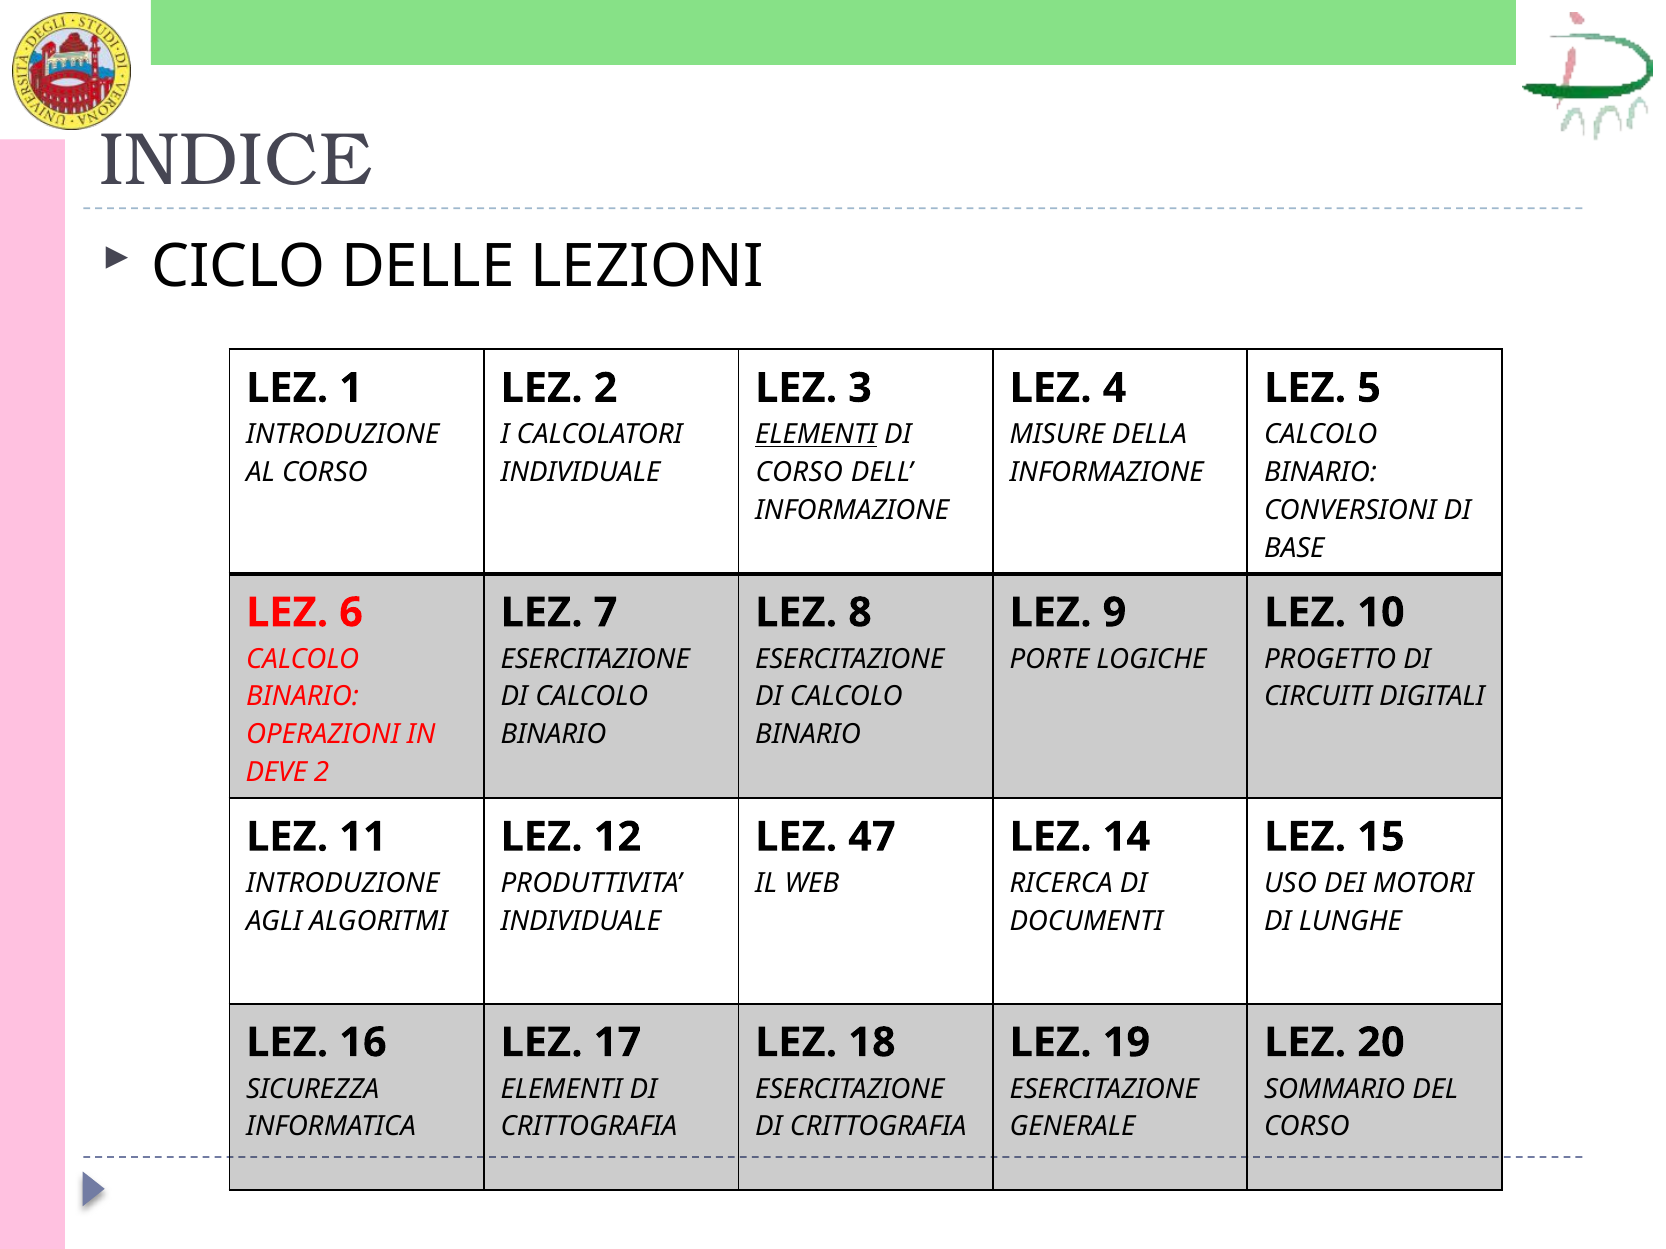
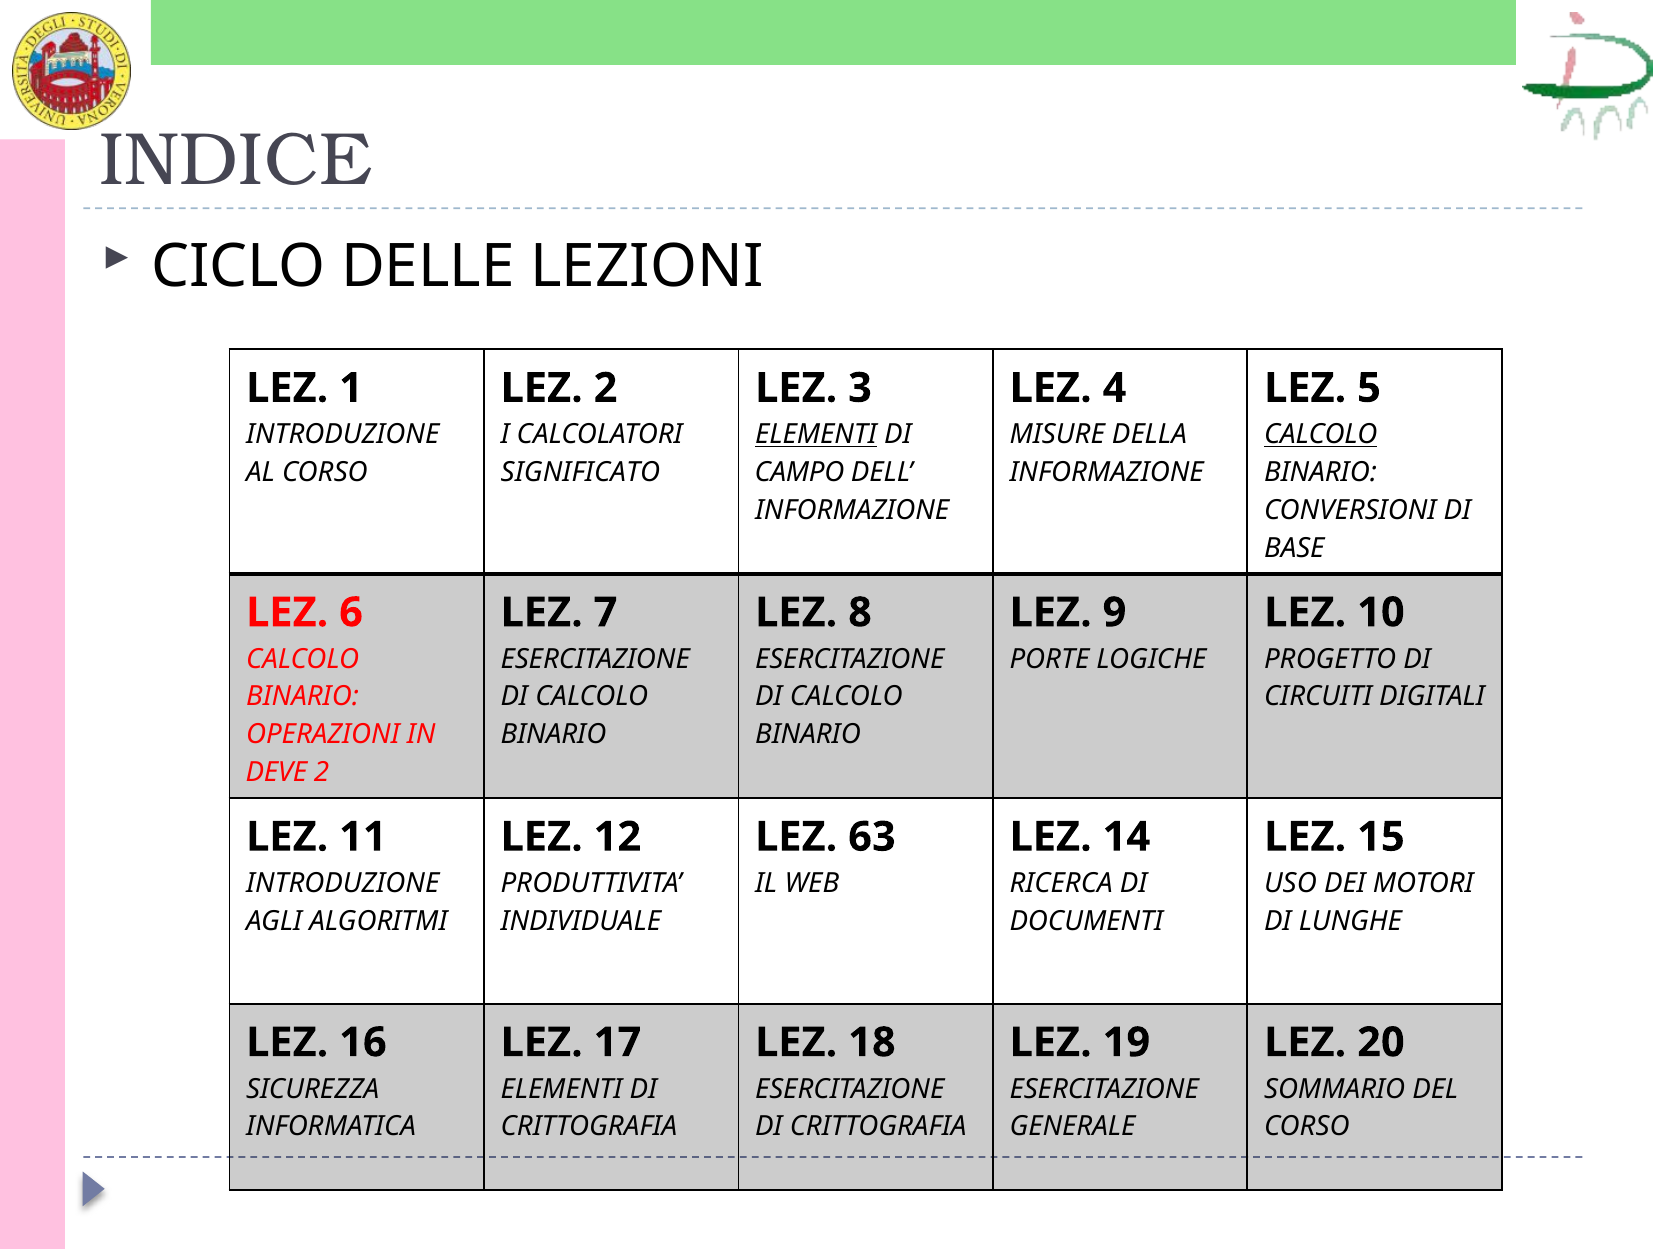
CALCOLO at (1321, 435) underline: none -> present
INDIVIDUALE at (580, 473): INDIVIDUALE -> SIGNIFICATO
CORSO at (799, 473): CORSO -> CAMPO
47: 47 -> 63
